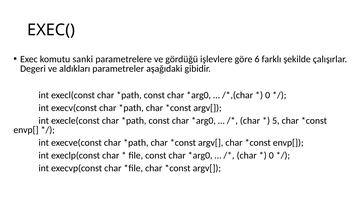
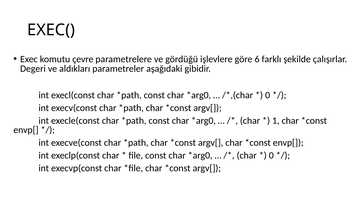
sanki: sanki -> çevre
5: 5 -> 1
